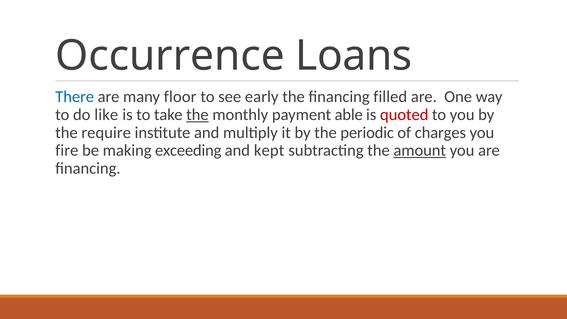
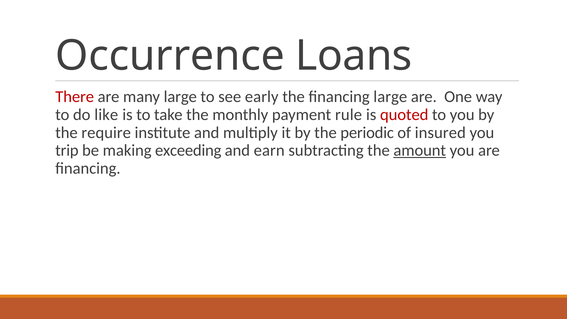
There colour: blue -> red
many floor: floor -> large
financing filled: filled -> large
the at (197, 115) underline: present -> none
able: able -> rule
charges: charges -> insured
fire: fire -> trip
kept: kept -> earn
